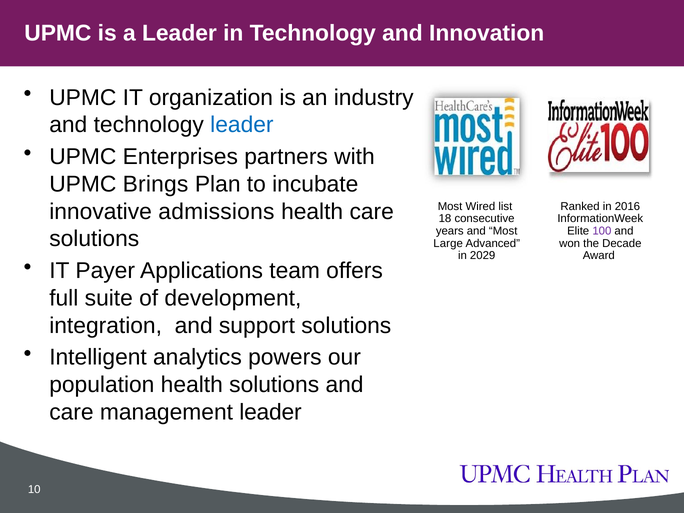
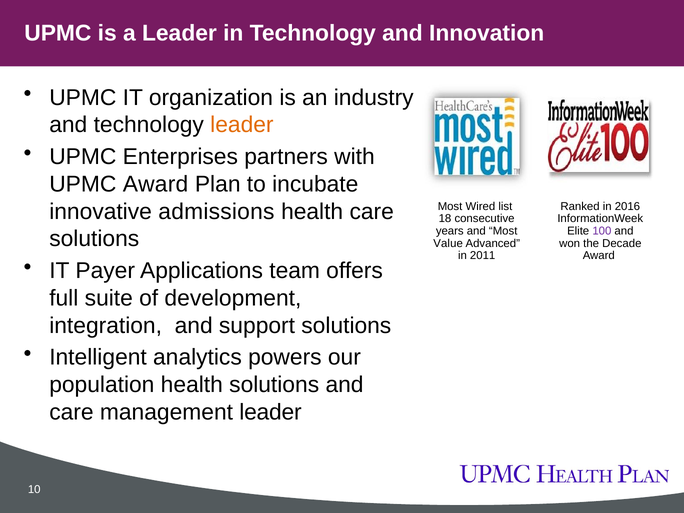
leader at (242, 125) colour: blue -> orange
UPMC Brings: Brings -> Award
Large: Large -> Value
2029: 2029 -> 2011
